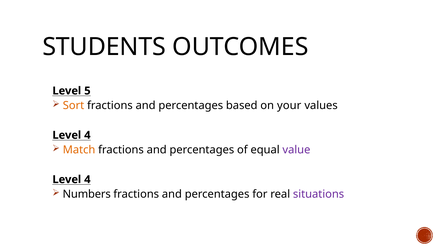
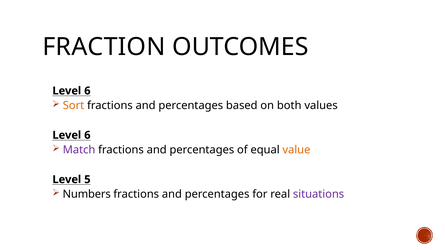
STUDENTS: STUDENTS -> FRACTION
5 at (87, 91): 5 -> 6
your: your -> both
4 at (87, 135): 4 -> 6
Match colour: orange -> purple
value colour: purple -> orange
4 at (87, 180): 4 -> 5
